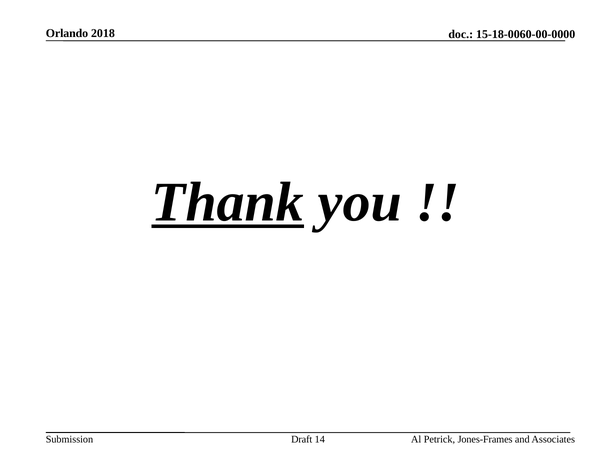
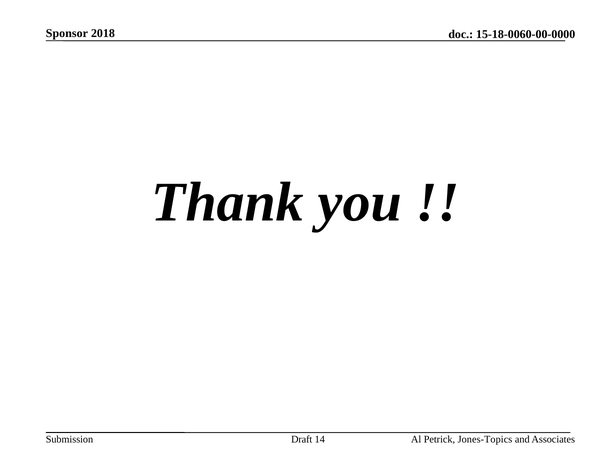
Orlando: Orlando -> Sponsor
Thank underline: present -> none
Jones-Frames: Jones-Frames -> Jones-Topics
